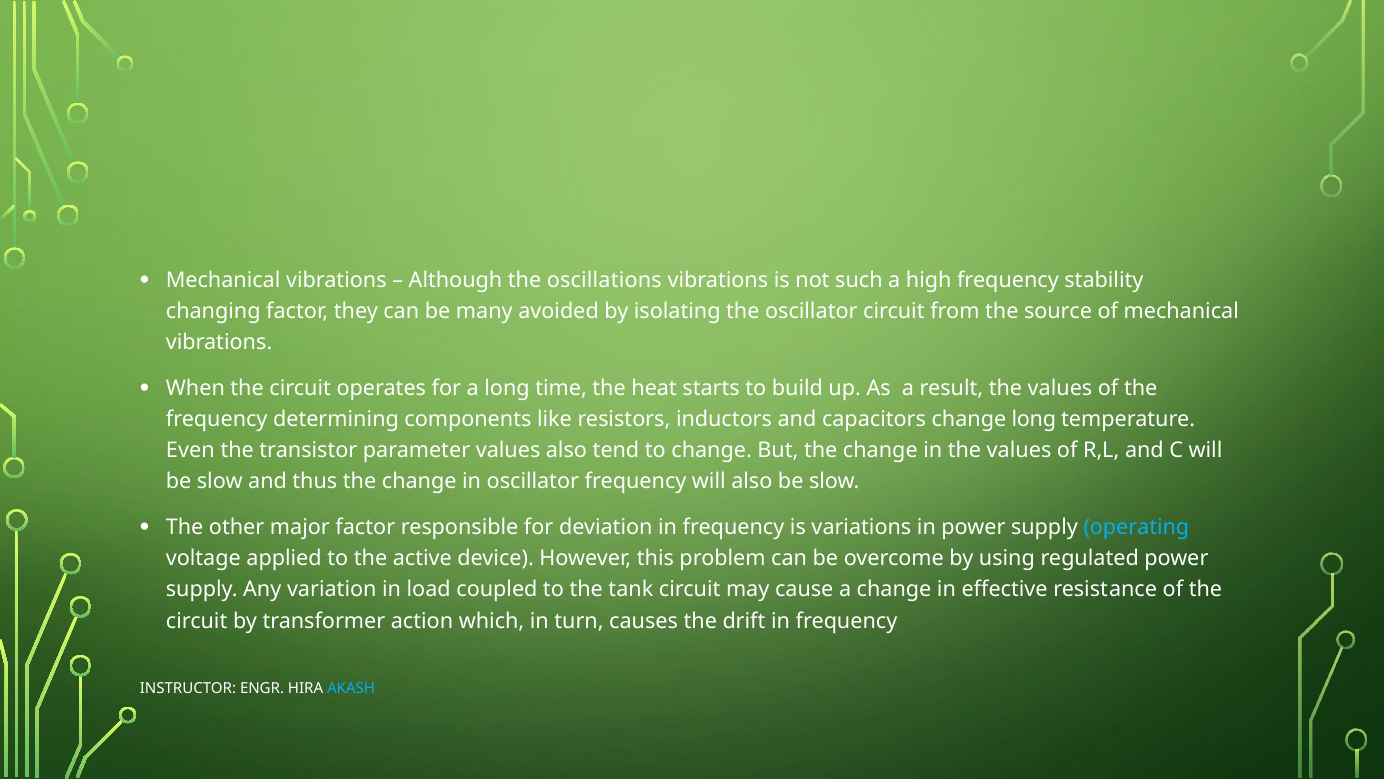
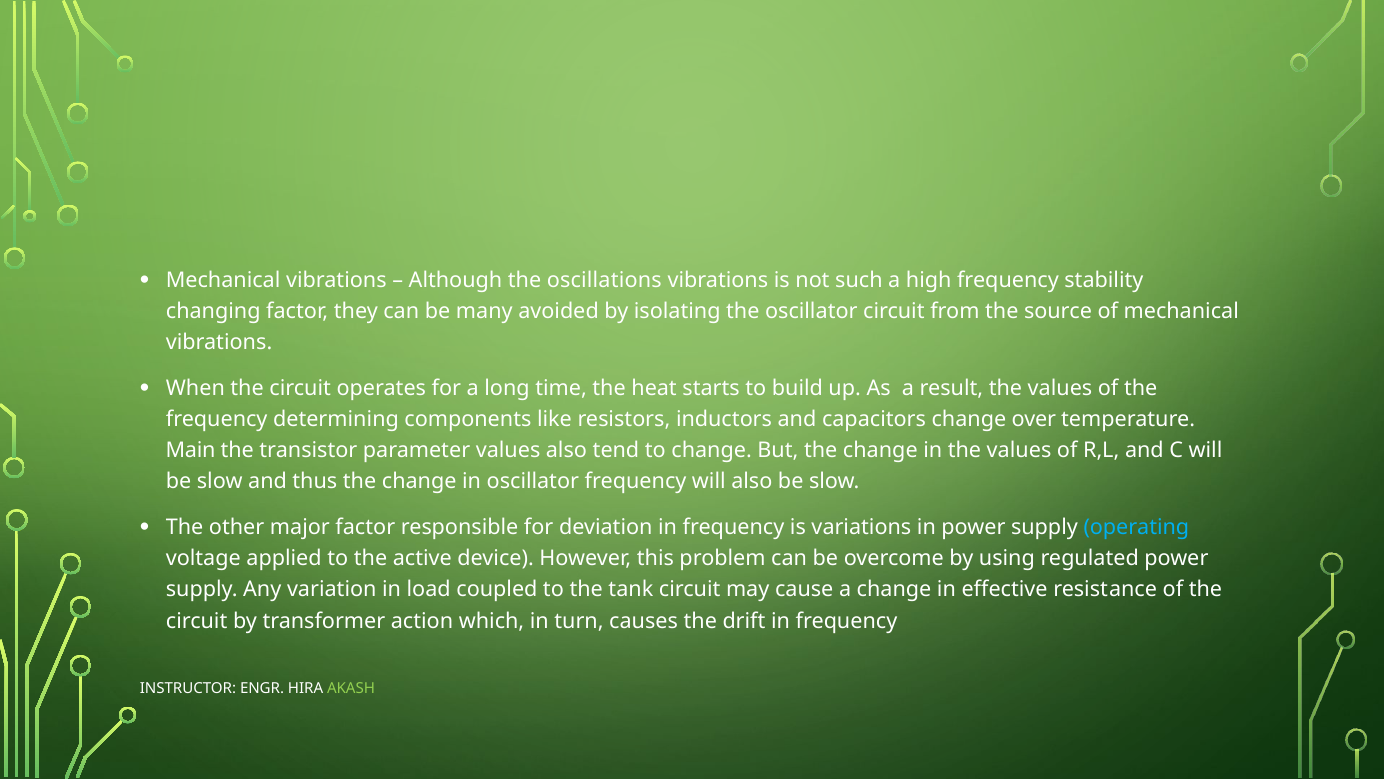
change long: long -> over
Even: Even -> Main
AKASH colour: light blue -> light green
